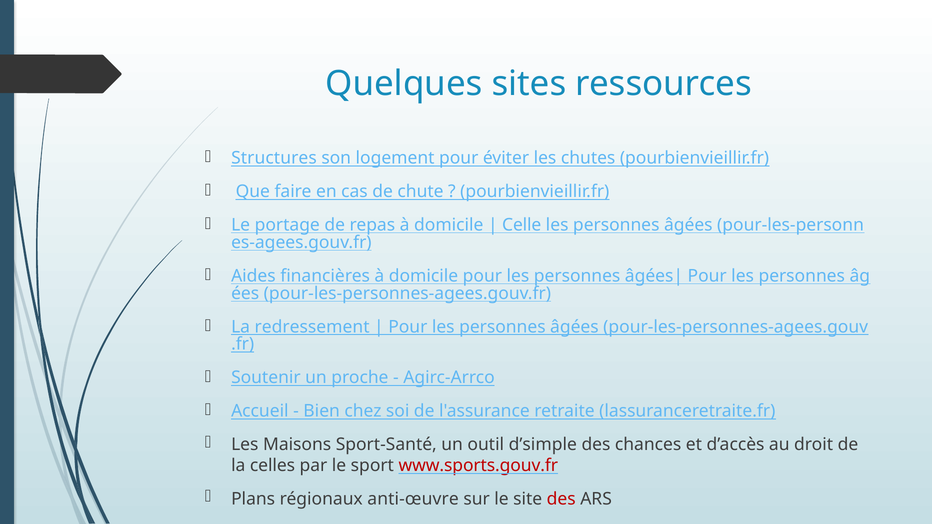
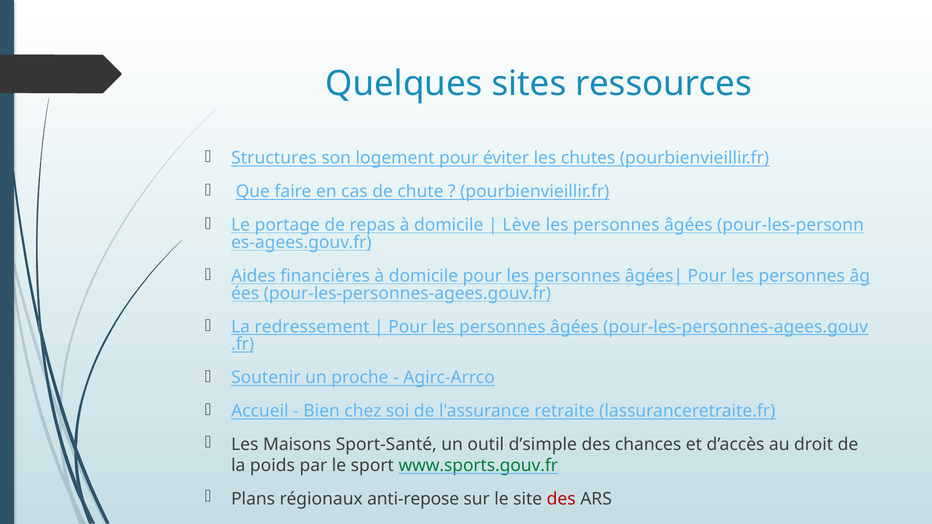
Celle: Celle -> Lève
celles: celles -> poids
www.sports.gouv.fr colour: red -> green
anti-œuvre: anti-œuvre -> anti-repose
